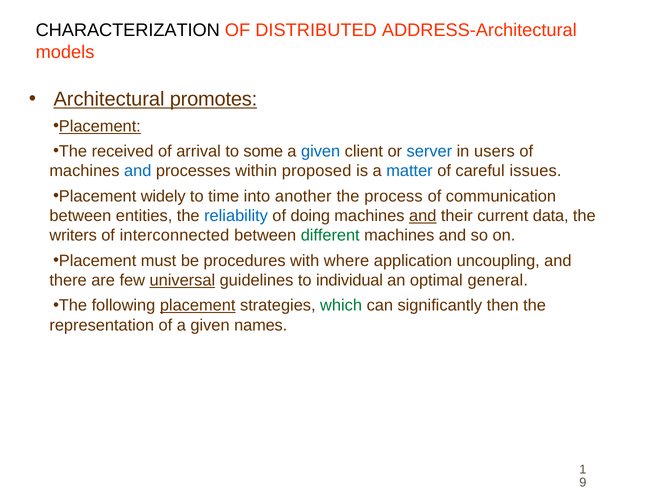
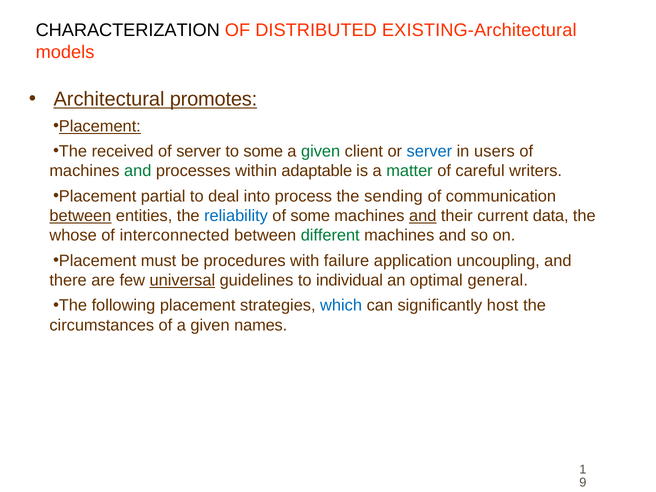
ADDRESS-Architectural: ADDRESS-Architectural -> EXISTING-Architectural
of arrival: arrival -> server
given at (321, 151) colour: blue -> green
and at (138, 171) colour: blue -> green
proposed: proposed -> adaptable
matter colour: blue -> green
issues: issues -> writers
widely: widely -> partial
time: time -> deal
another: another -> process
process: process -> sending
between at (80, 216) underline: none -> present
of doing: doing -> some
writers: writers -> whose
where: where -> failure
placement at (198, 305) underline: present -> none
which colour: green -> blue
then: then -> host
representation: representation -> circumstances
